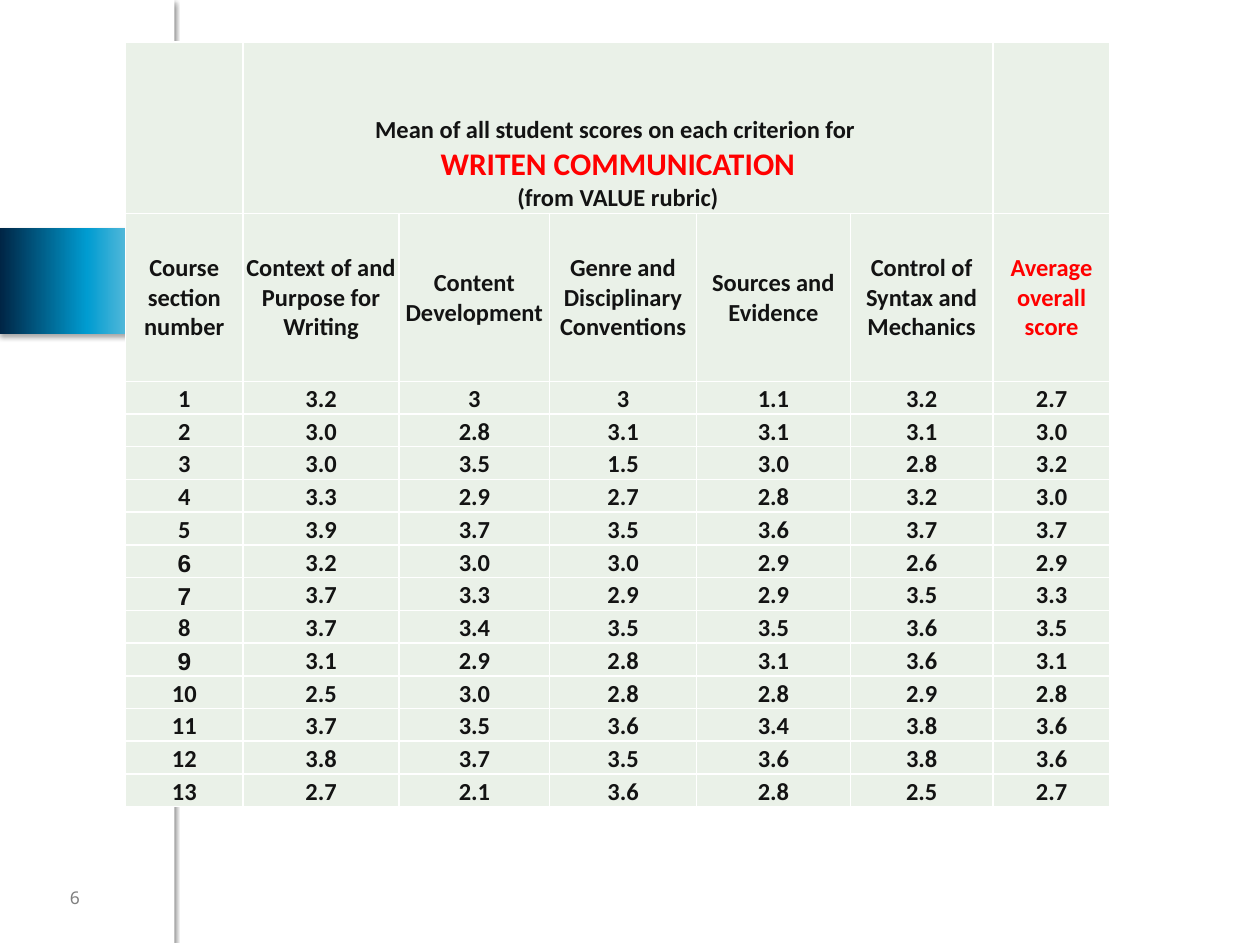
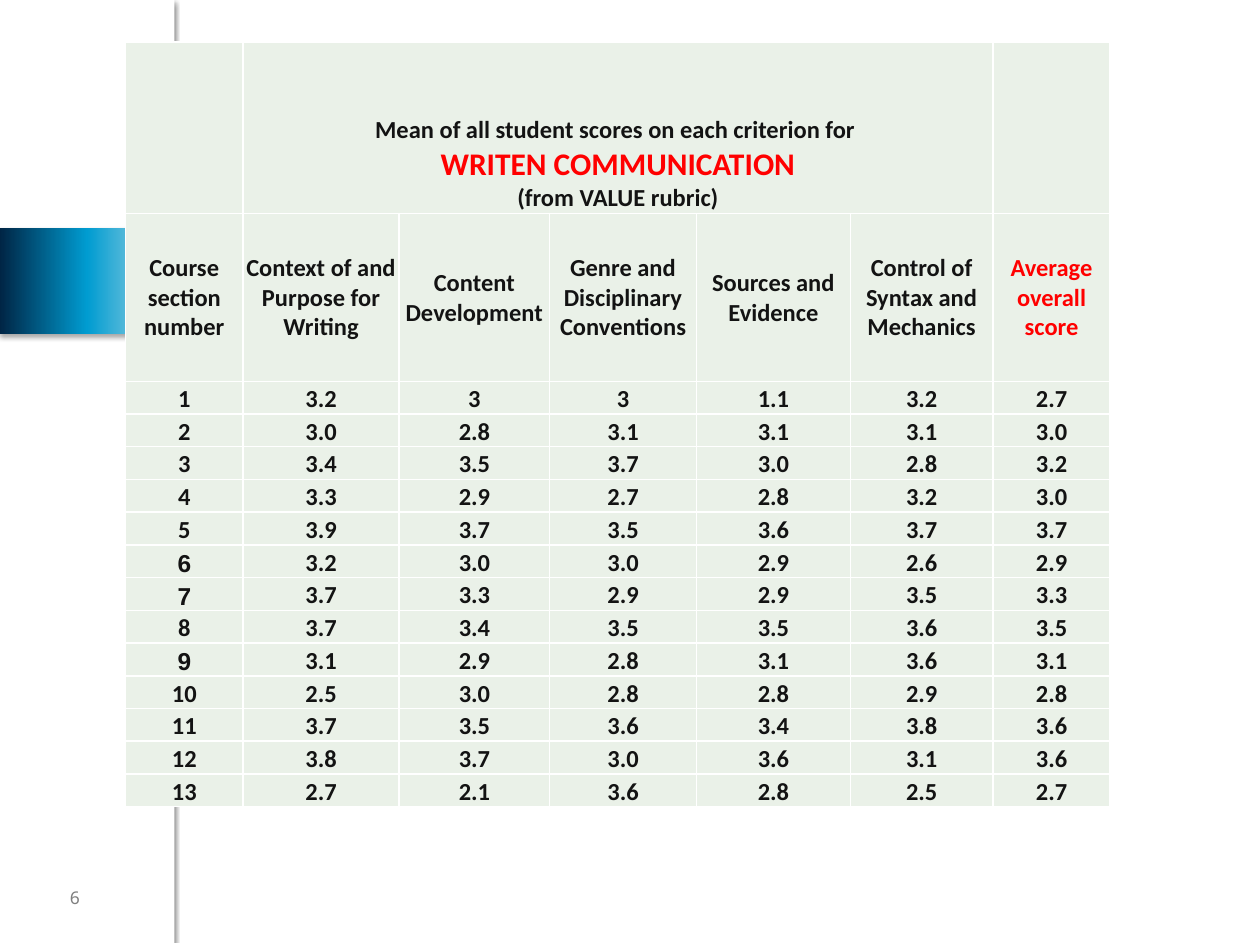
3 3.0: 3.0 -> 3.4
3.5 1.5: 1.5 -> 3.7
3.8 3.7 3.5: 3.5 -> 3.0
3.8 at (922, 759): 3.8 -> 3.1
